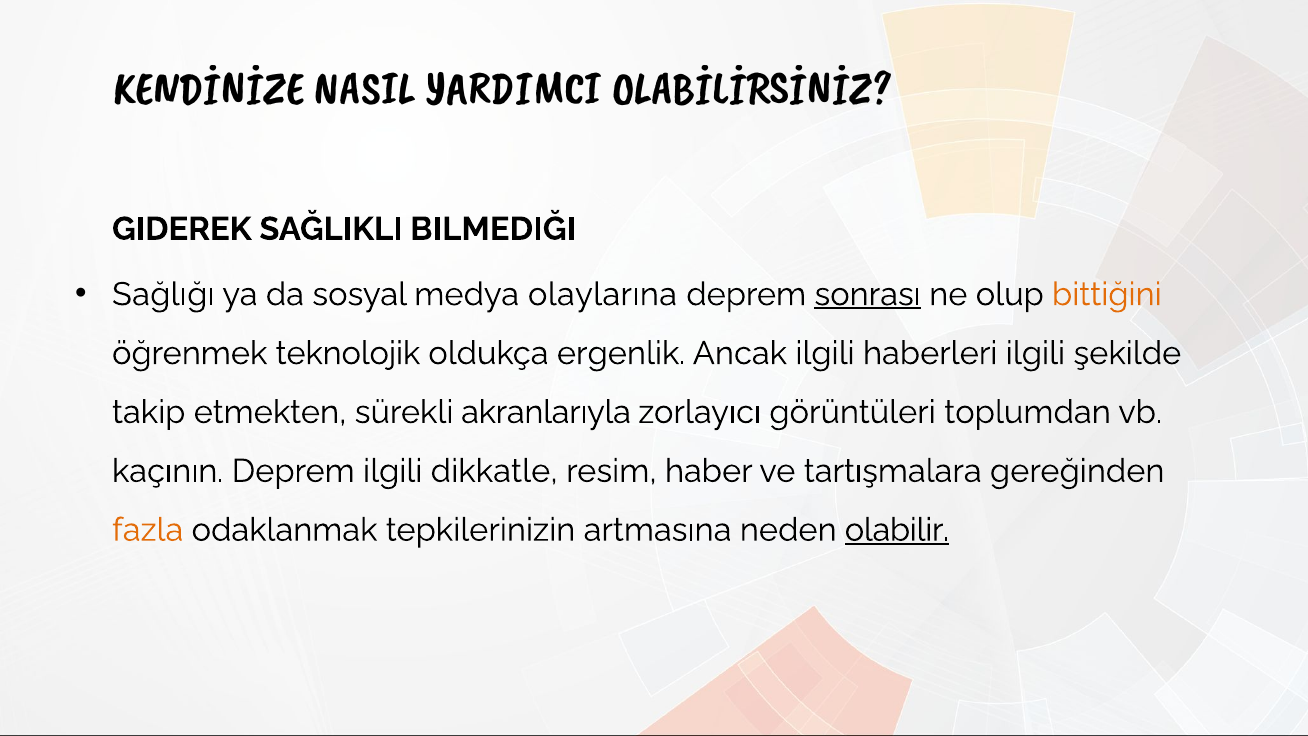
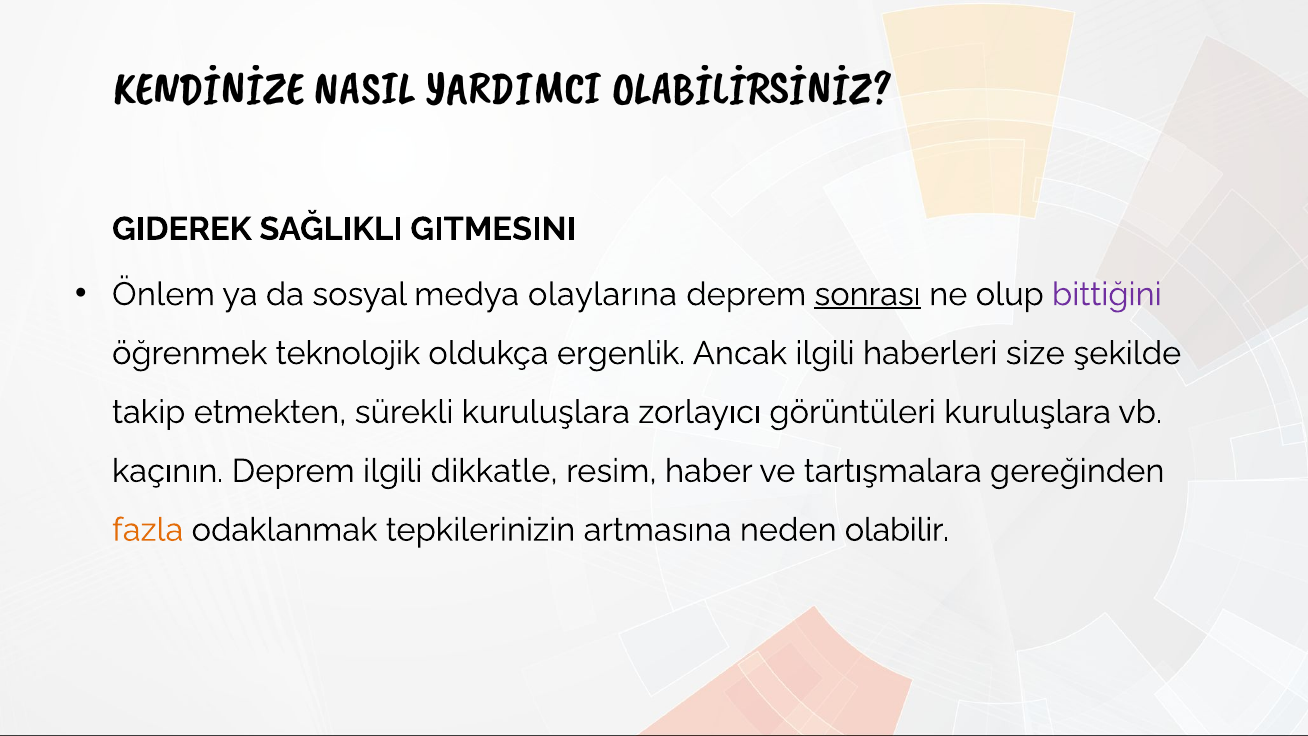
BILMEDIĞI: BILMEDIĞI -> GITMESINI
Sağlığı: Sağlığı -> Önlem
bittiğini colour: orange -> purple
haberleri ilgili: ilgili -> size
sürekli akranlarıyla: akranlarıyla -> kuruluşlara
görüntüleri toplumdan: toplumdan -> kuruluşlara
olabilir underline: present -> none
